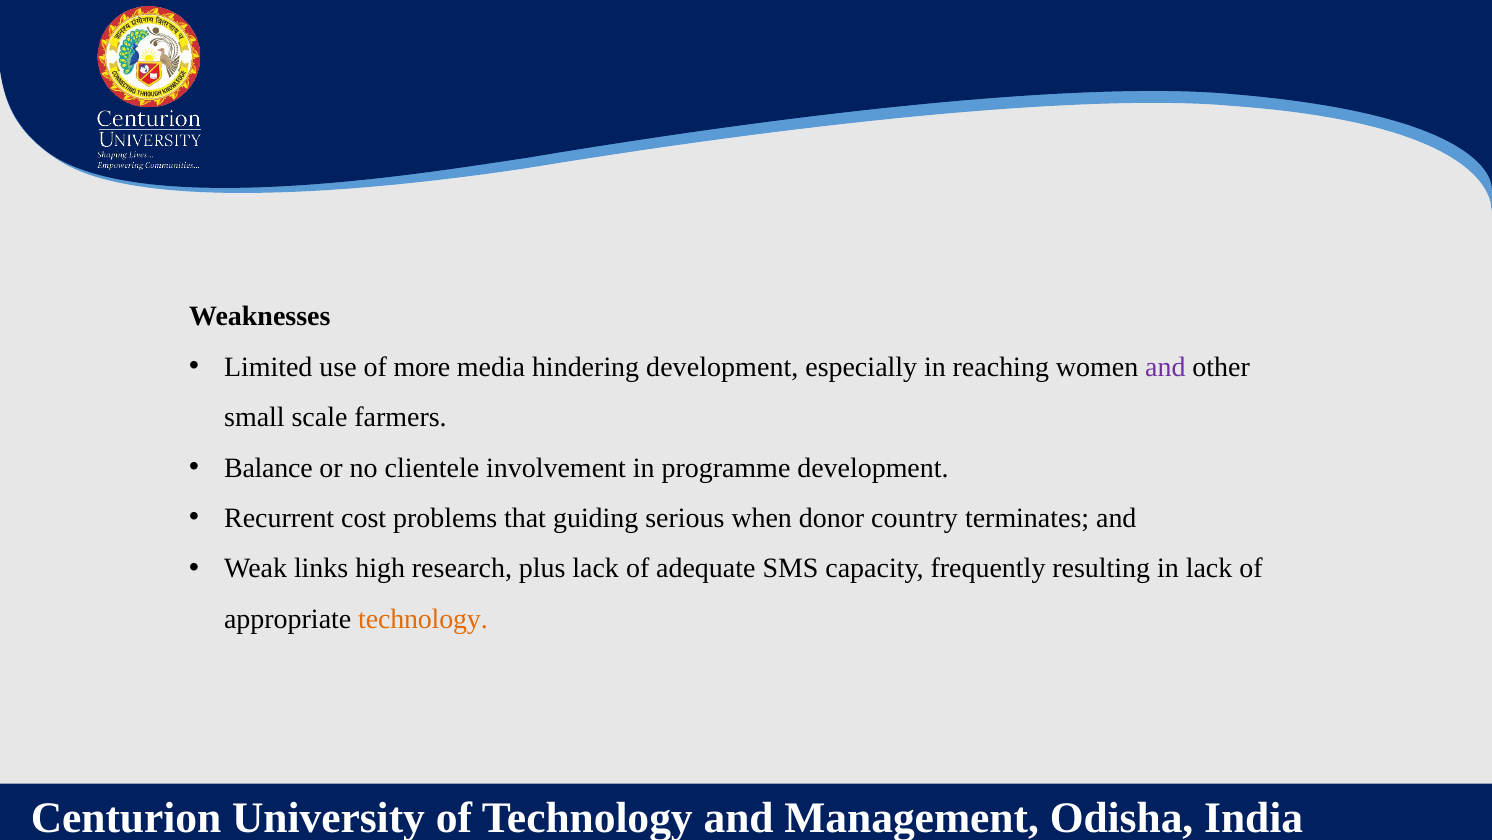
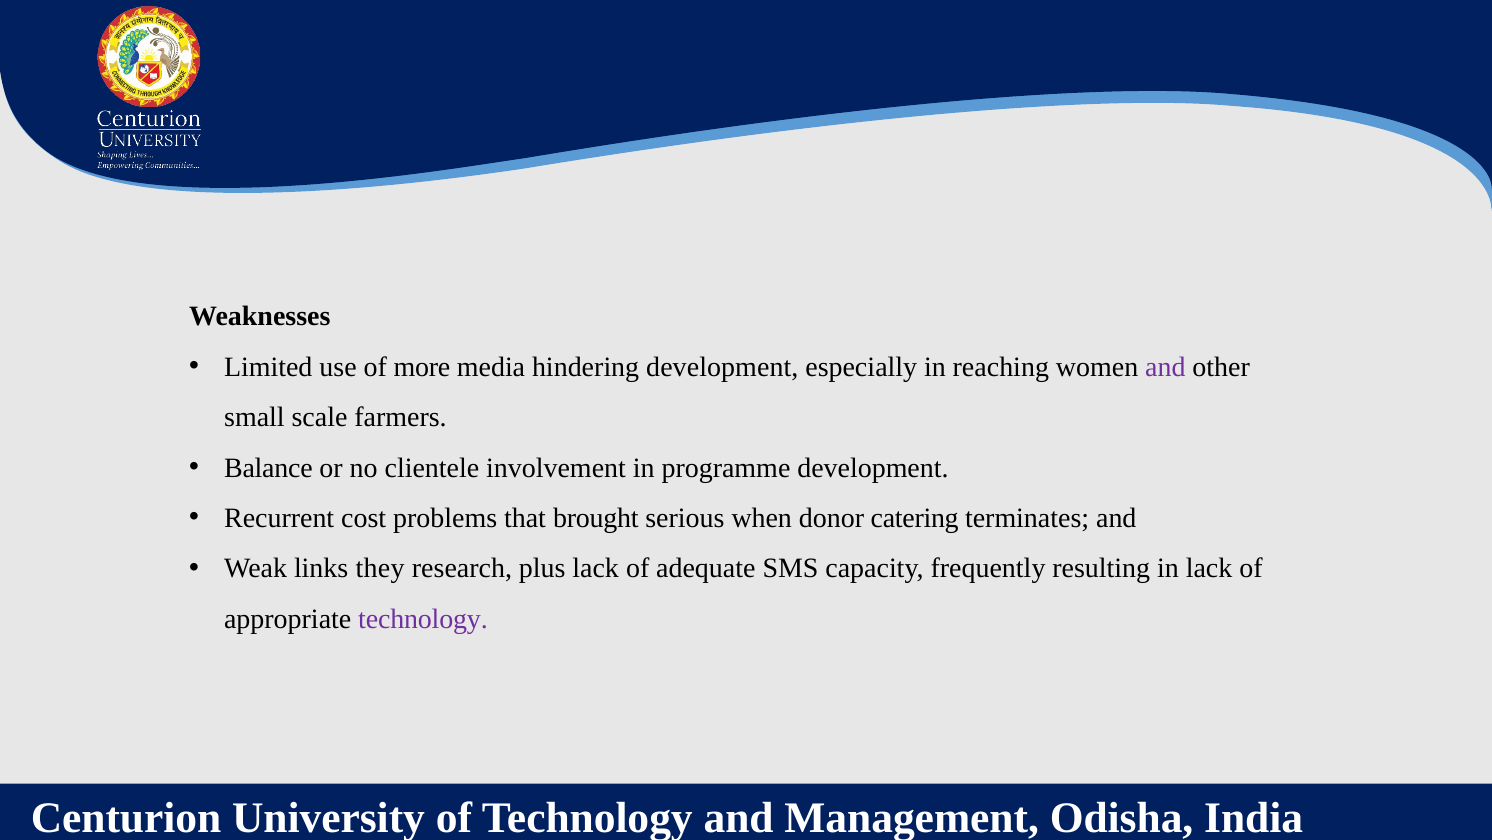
guiding: guiding -> brought
country: country -> catering
high: high -> they
technology at (423, 618) colour: orange -> purple
